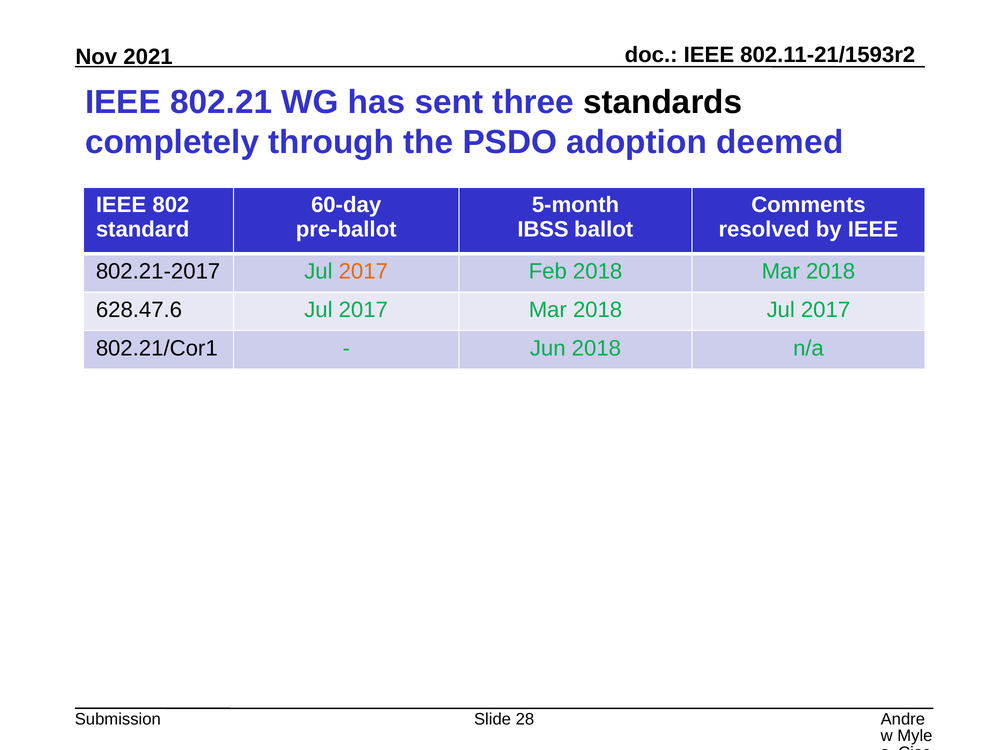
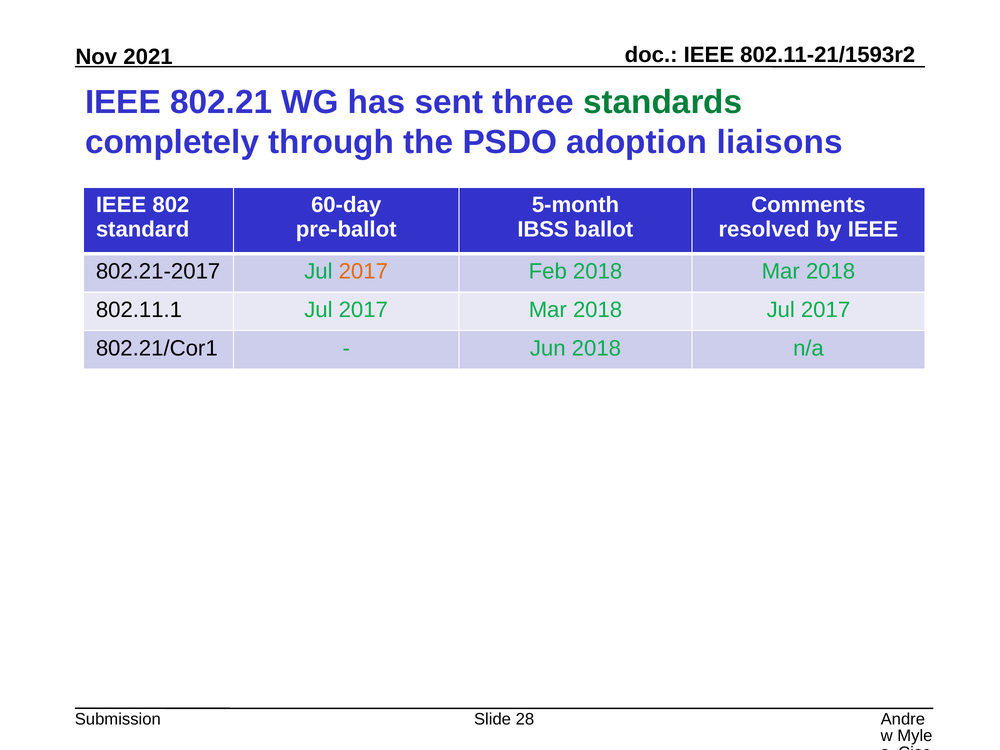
standards colour: black -> green
deemed: deemed -> liaisons
628.47.6: 628.47.6 -> 802.11.1
